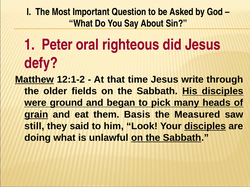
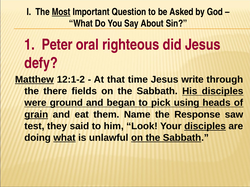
Most underline: none -> present
older: older -> there
many: many -> using
Basis: Basis -> Name
Measured: Measured -> Response
still: still -> test
what at (64, 138) underline: none -> present
